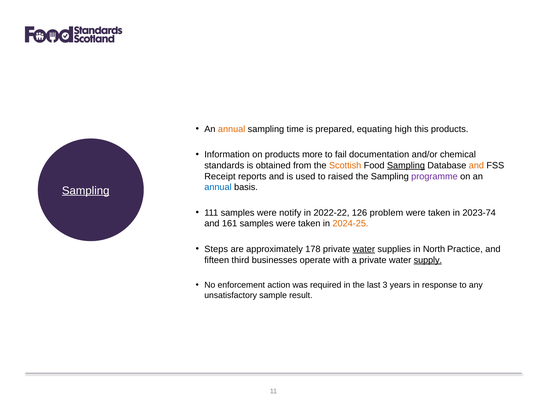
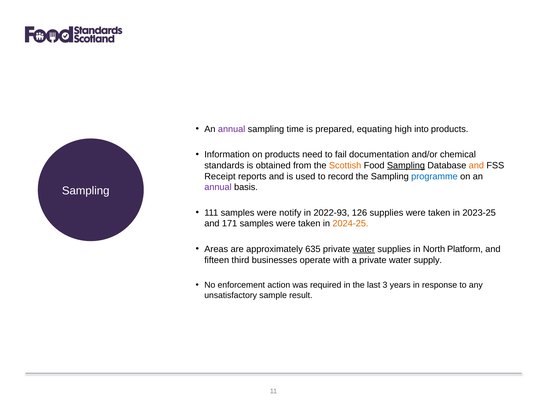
annual at (232, 129) colour: orange -> purple
this: this -> into
more: more -> need
raised: raised -> record
programme colour: purple -> blue
annual at (218, 187) colour: blue -> purple
Sampling at (86, 191) underline: present -> none
2022-22: 2022-22 -> 2022-93
126 problem: problem -> supplies
2023-74: 2023-74 -> 2023-25
161: 161 -> 171
Steps: Steps -> Areas
178: 178 -> 635
Practice: Practice -> Platform
supply underline: present -> none
